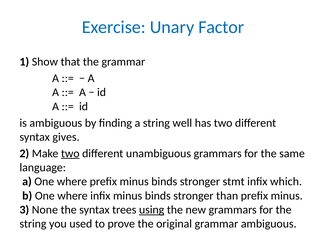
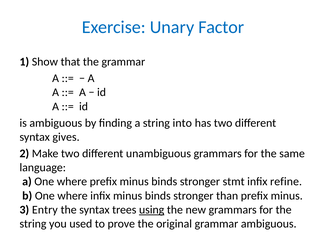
well: well -> into
two at (70, 154) underline: present -> none
which: which -> refine
None: None -> Entry
